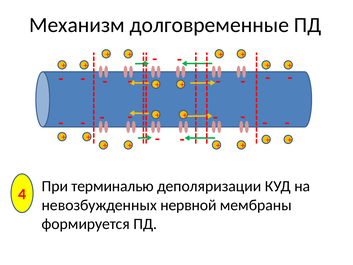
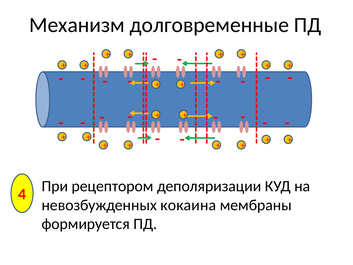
терминалью: терминалью -> рецептором
нервной: нервной -> кокаина
